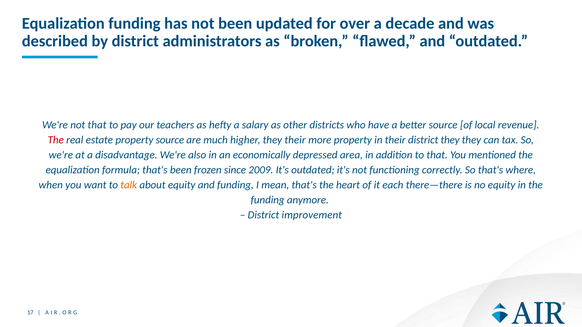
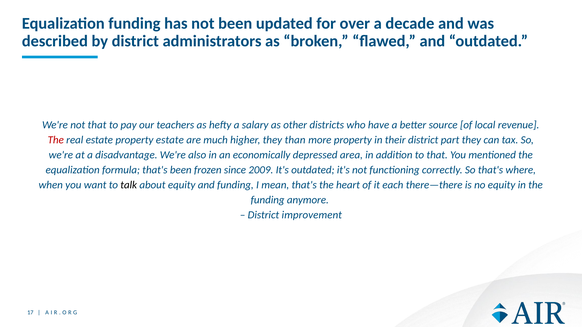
property source: source -> estate
they their: their -> than
district they: they -> part
talk colour: orange -> black
